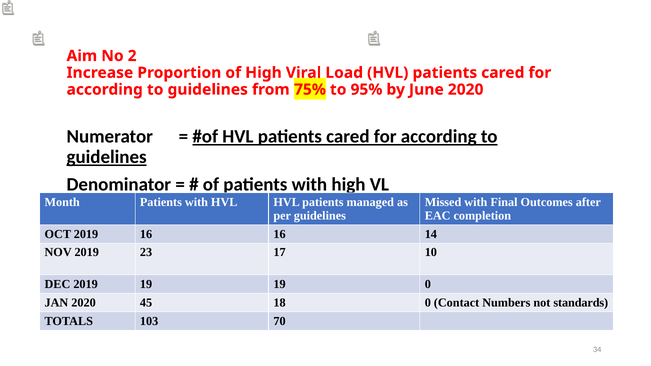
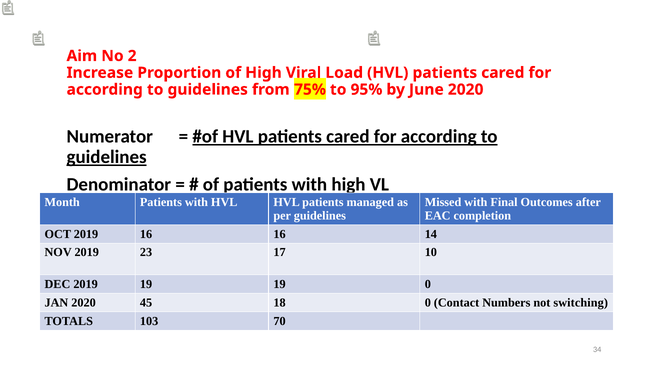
standards: standards -> switching
